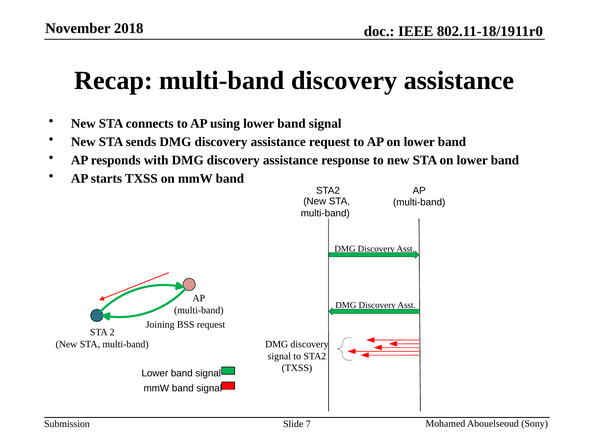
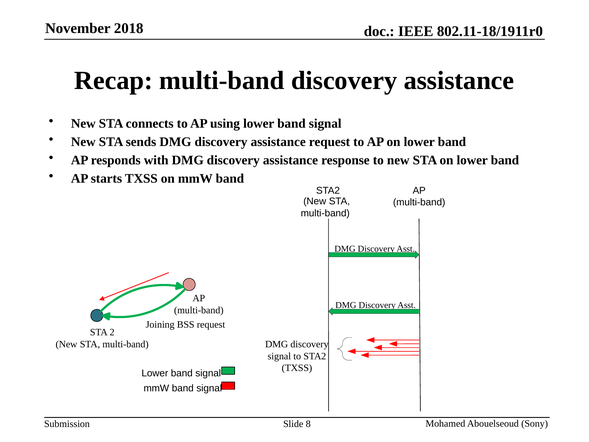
7: 7 -> 8
